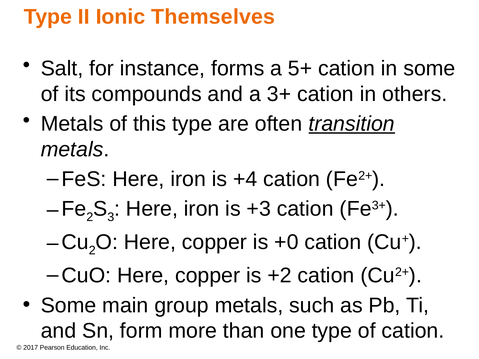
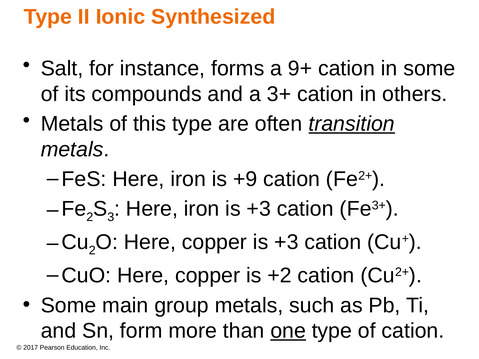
Themselves: Themselves -> Synthesized
5+: 5+ -> 9+
+4: +4 -> +9
copper is +0: +0 -> +3
one underline: none -> present
